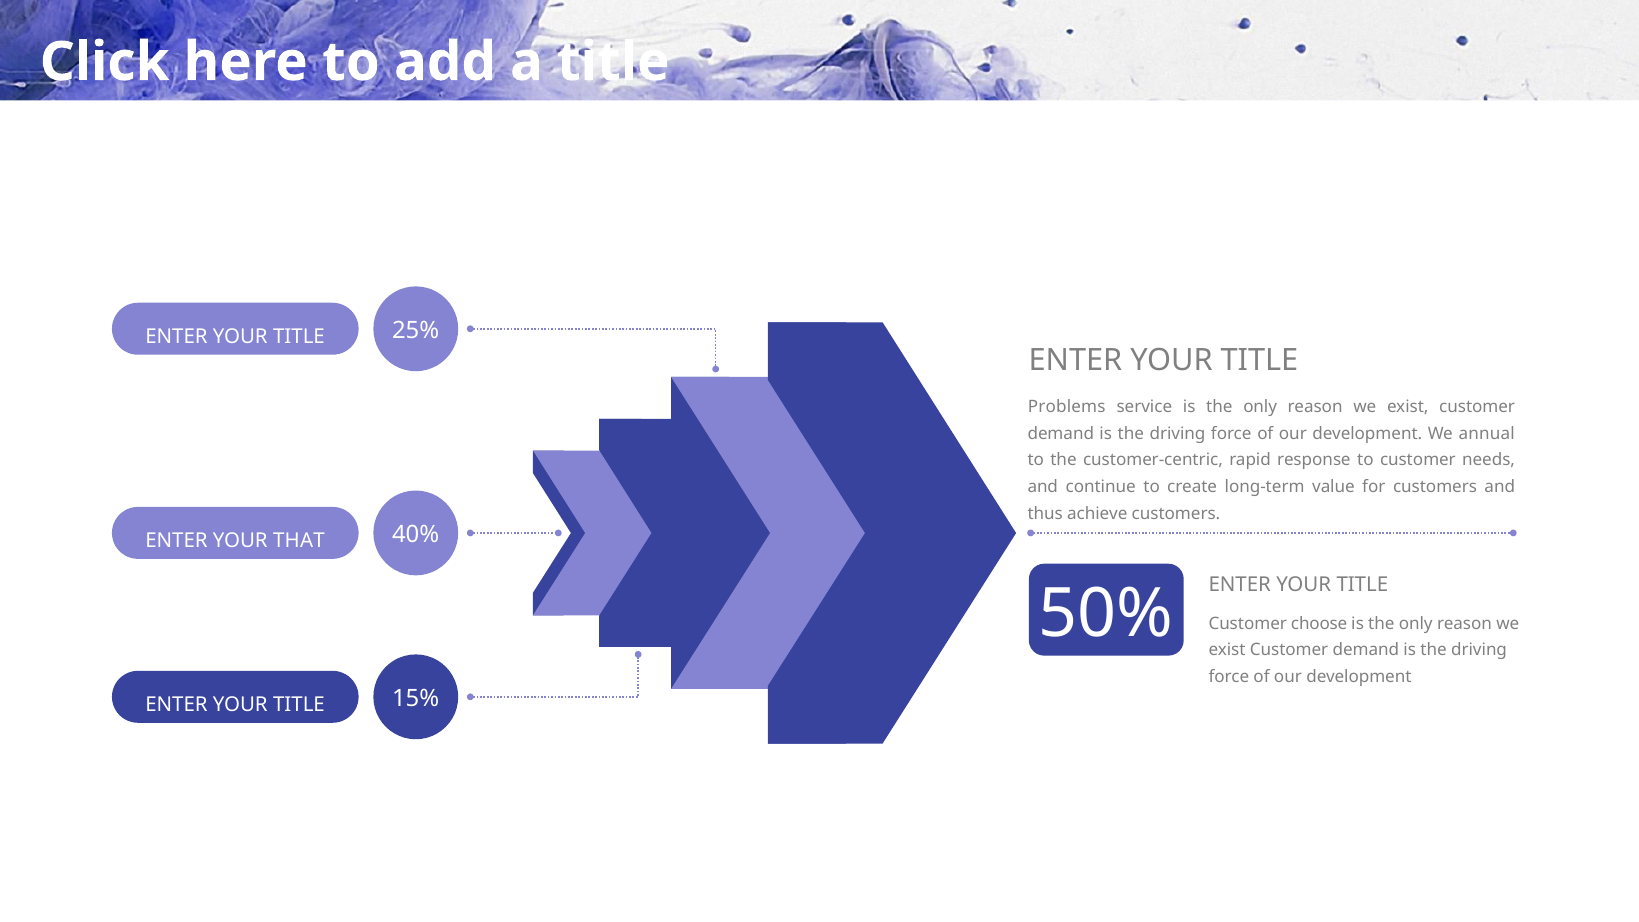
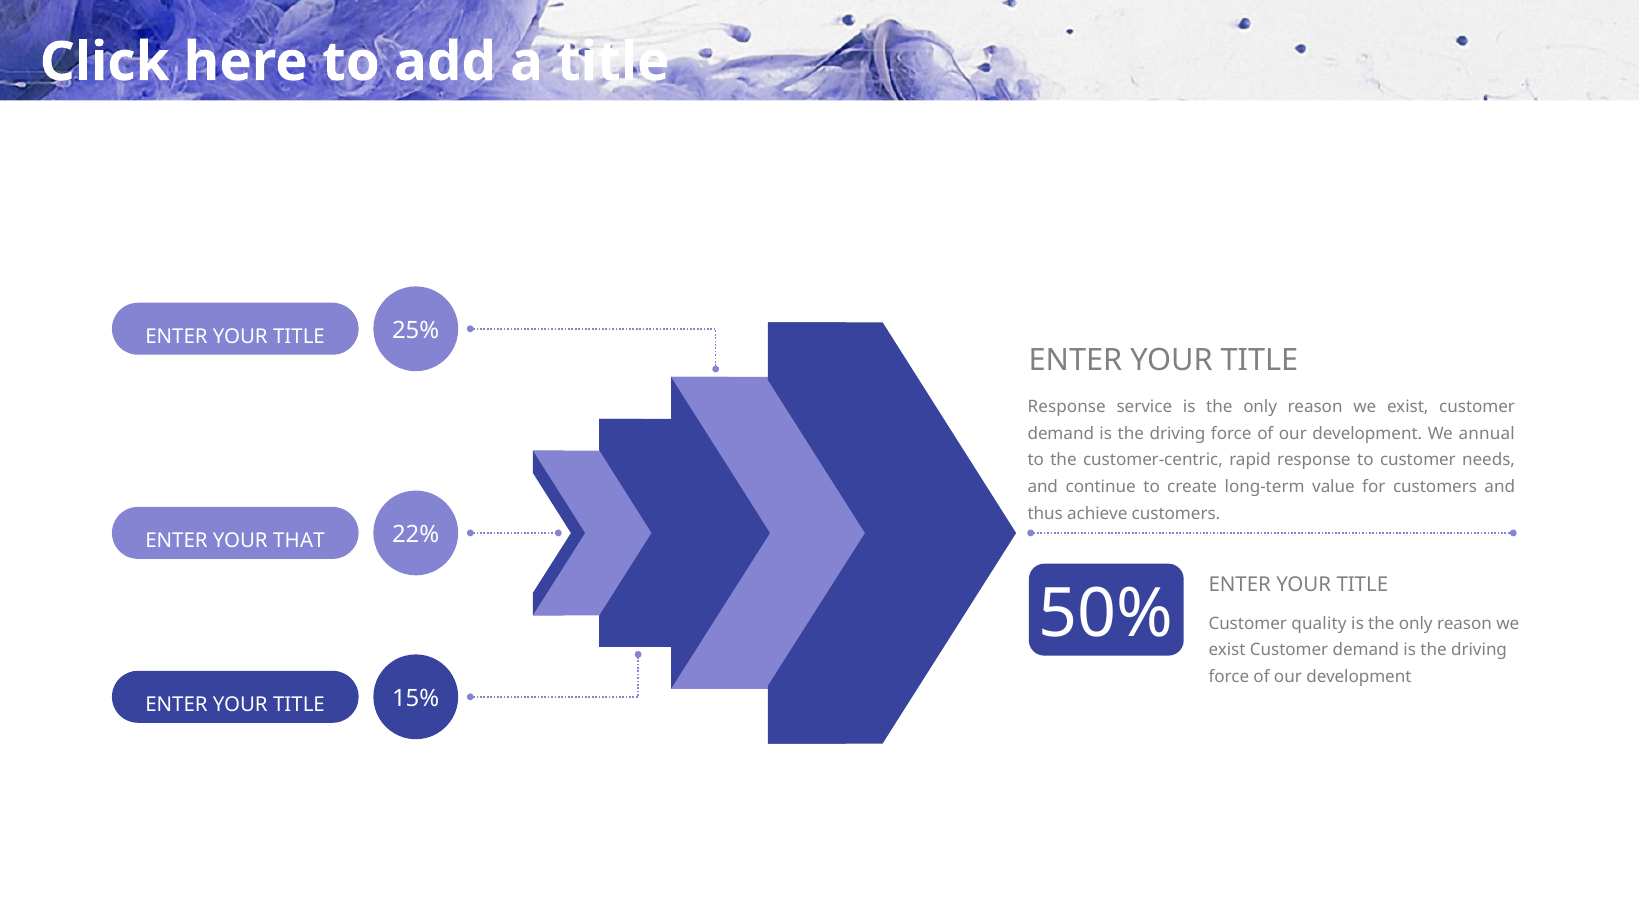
Problems at (1067, 407): Problems -> Response
40%: 40% -> 22%
choose: choose -> quality
